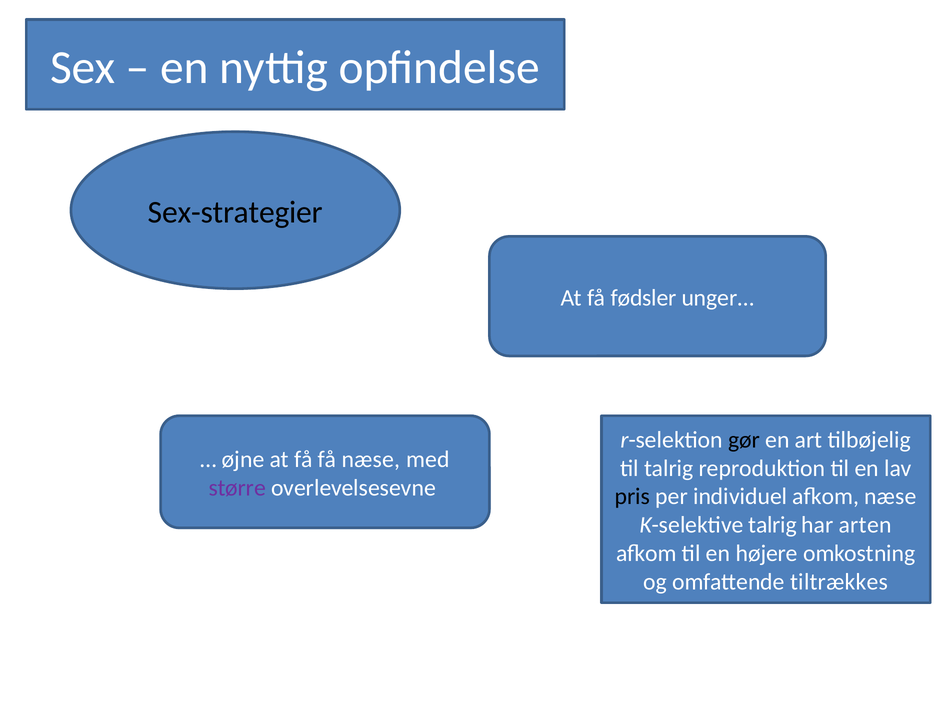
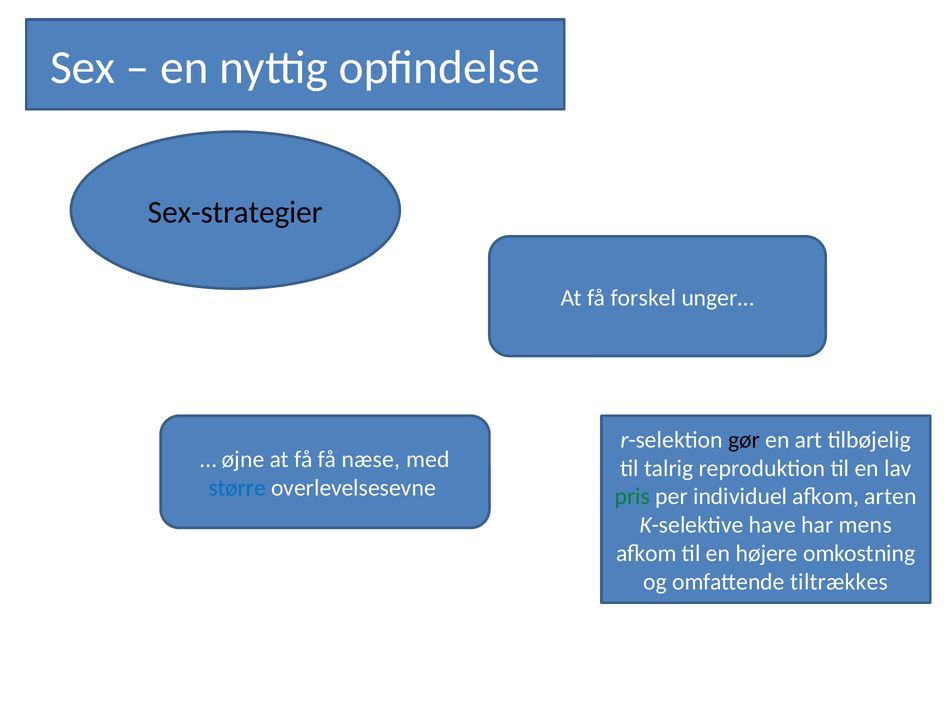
fødsler: fødsler -> forskel
større colour: purple -> blue
pris colour: black -> green
afkom næse: næse -> arten
K-selektive talrig: talrig -> have
arten: arten -> mens
